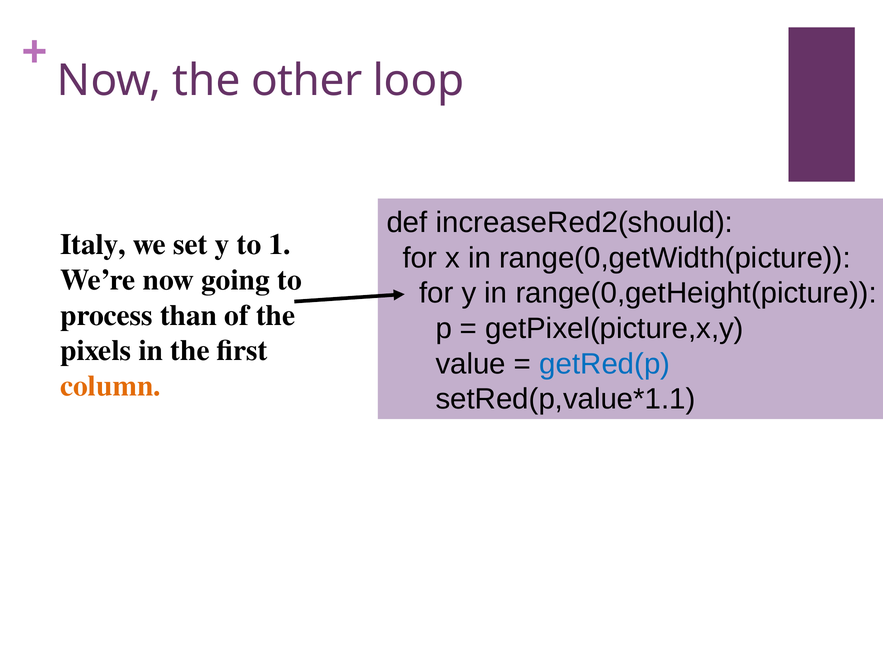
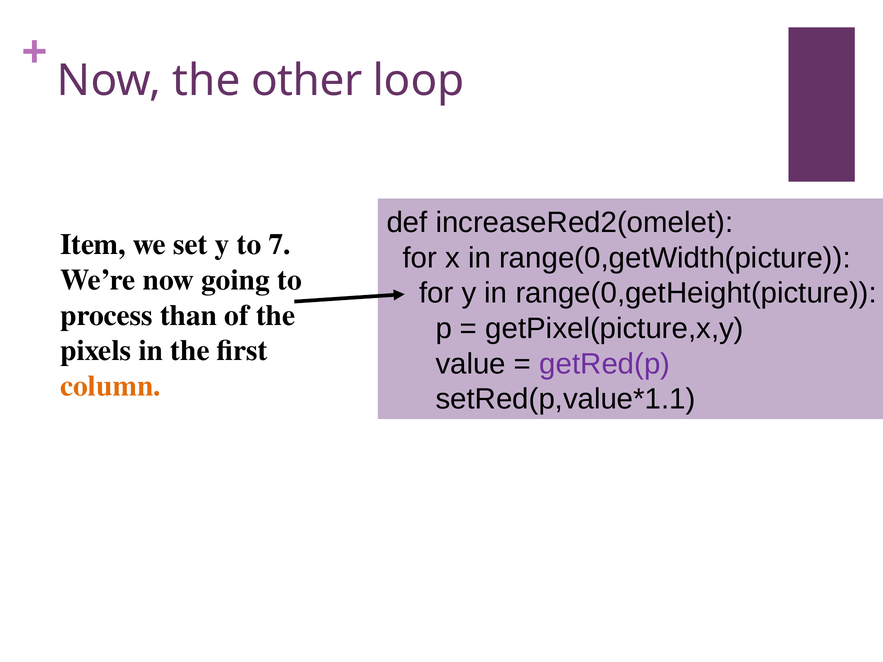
increaseRed2(should: increaseRed2(should -> increaseRed2(omelet
Italy: Italy -> Item
1: 1 -> 7
getRed(p colour: blue -> purple
